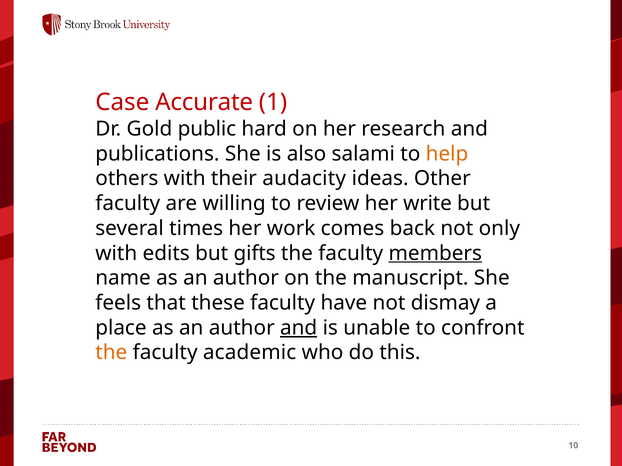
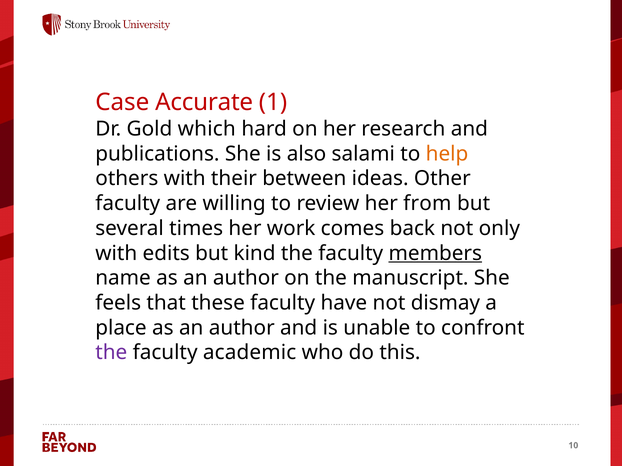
public: public -> which
audacity: audacity -> between
write: write -> from
gifts: gifts -> kind
and at (299, 328) underline: present -> none
the at (111, 353) colour: orange -> purple
